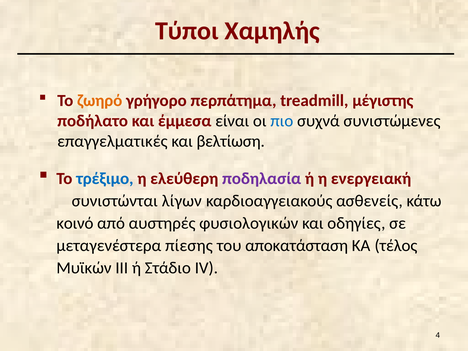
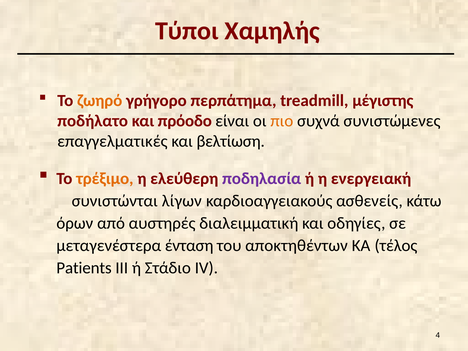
έμμεσα: έμμεσα -> πρόοδο
πιο colour: blue -> orange
τρέξιμο colour: blue -> orange
κοινό: κοινό -> όρων
φυσιολογικών: φυσιολογικών -> διαλειμματική
πίεσης: πίεσης -> ένταση
αποκατάσταση: αποκατάσταση -> αποκτηθέντων
Μυϊκών: Μυϊκών -> Patients
